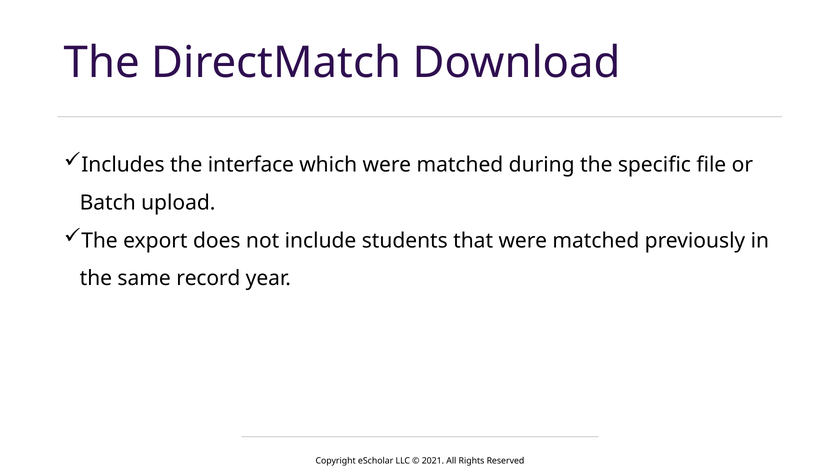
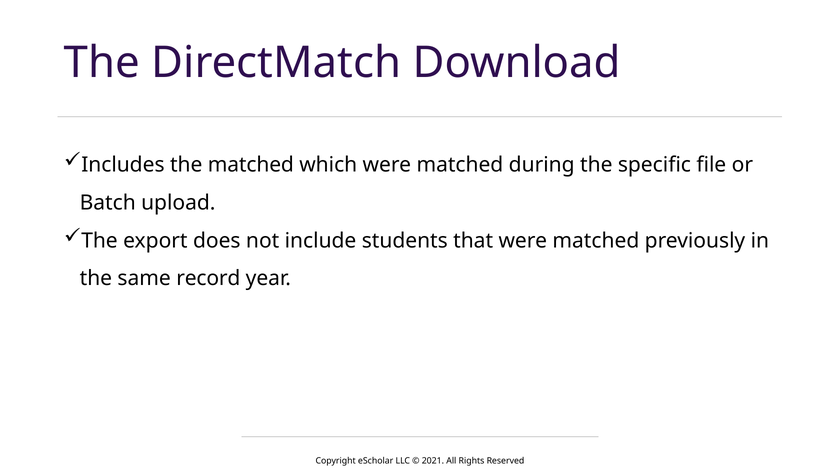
the interface: interface -> matched
